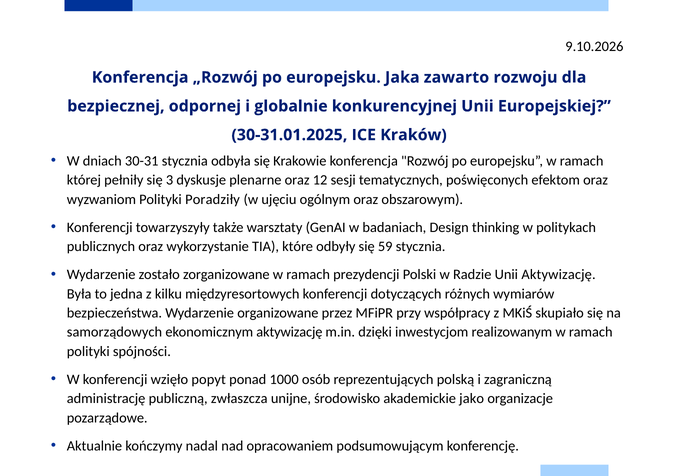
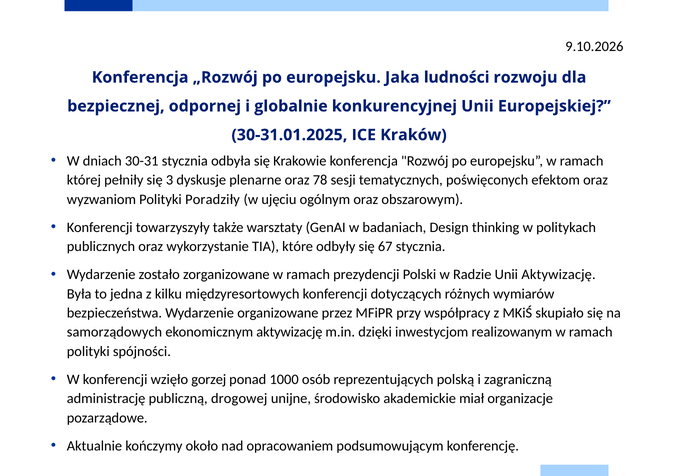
zawarto: zawarto -> ludności
12: 12 -> 78
59: 59 -> 67
popyt: popyt -> gorzej
zwłaszcza: zwłaszcza -> drogowej
jako: jako -> miał
nadal: nadal -> około
